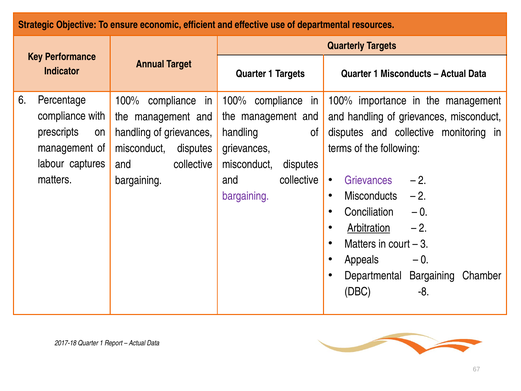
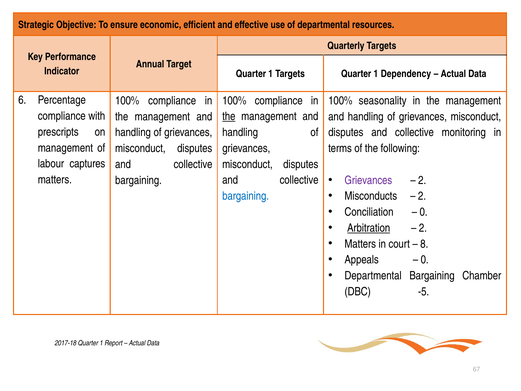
1 Misconducts: Misconducts -> Dependency
importance: importance -> seasonality
the at (229, 116) underline: none -> present
bargaining at (246, 196) colour: purple -> blue
3: 3 -> 8
-8: -8 -> -5
